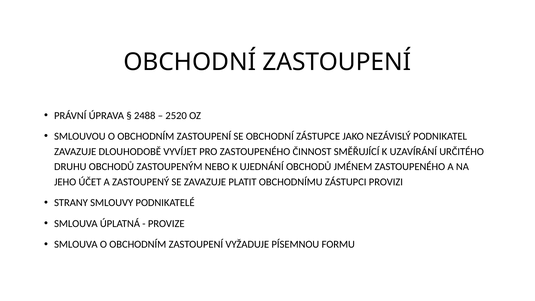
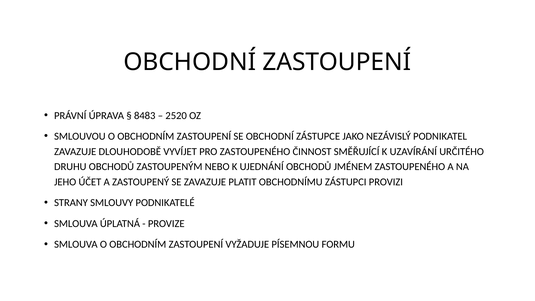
2488: 2488 -> 8483
